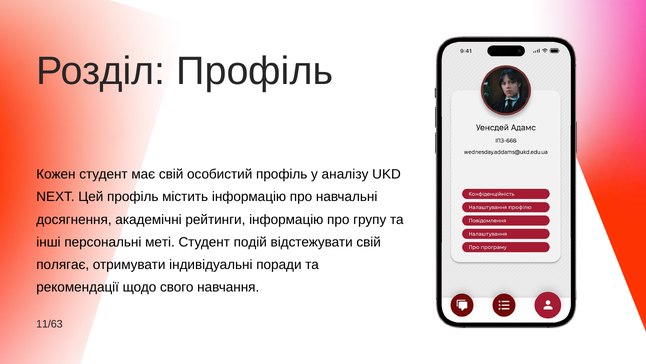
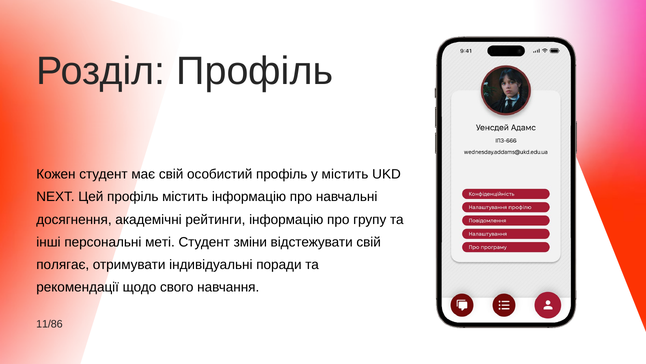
у аналізу: аналізу -> містить
подій: подій -> зміни
11/63: 11/63 -> 11/86
